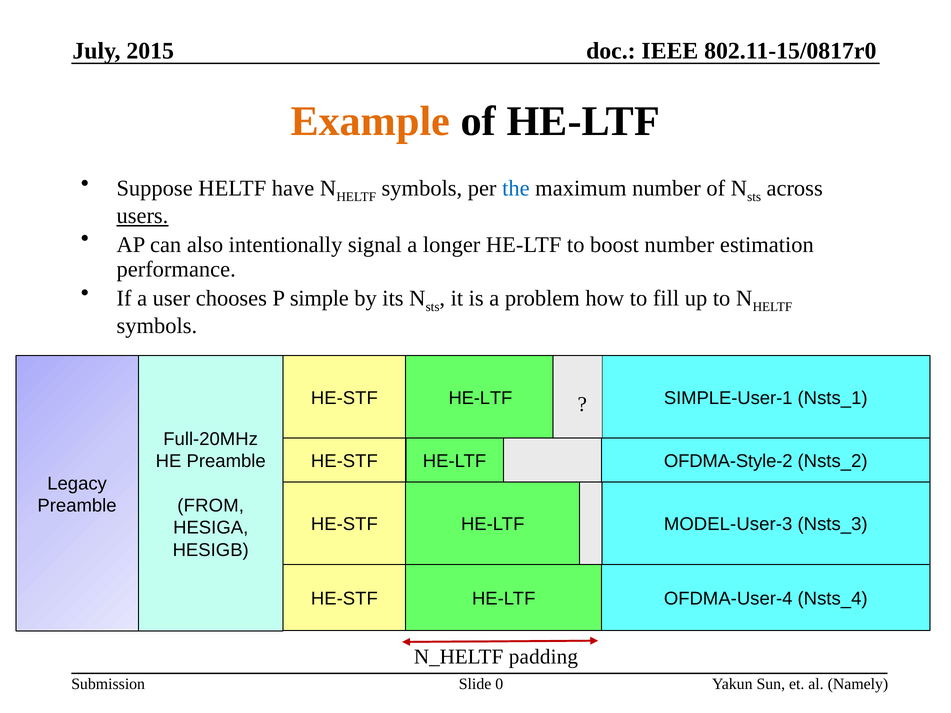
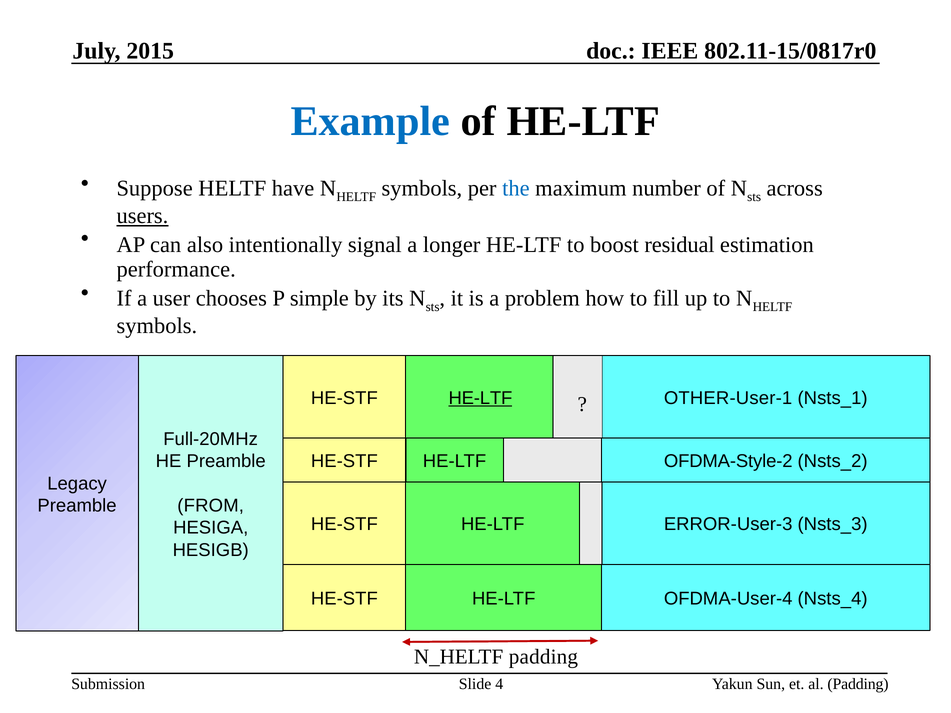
Example colour: orange -> blue
boost number: number -> residual
HE-LTF at (480, 398) underline: none -> present
SIMPLE-User-1: SIMPLE-User-1 -> OTHER-User-1
MODEL-User-3: MODEL-User-3 -> ERROR-User-3
0: 0 -> 4
al Namely: Namely -> Padding
